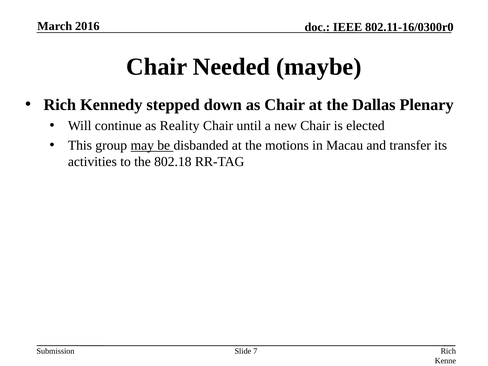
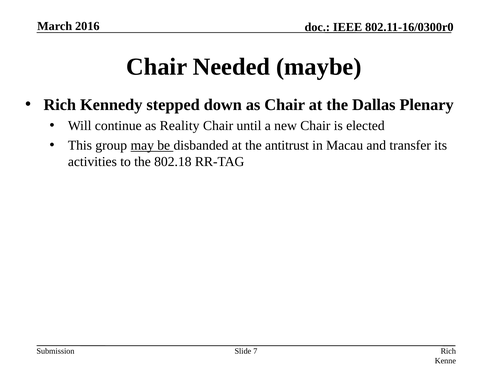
motions: motions -> antitrust
